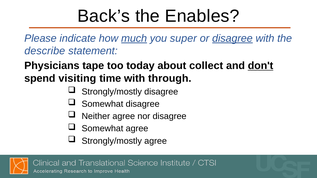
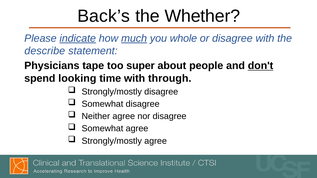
Enables: Enables -> Whether
indicate underline: none -> present
super: super -> whole
disagree at (232, 38) underline: present -> none
today: today -> super
collect: collect -> people
visiting: visiting -> looking
